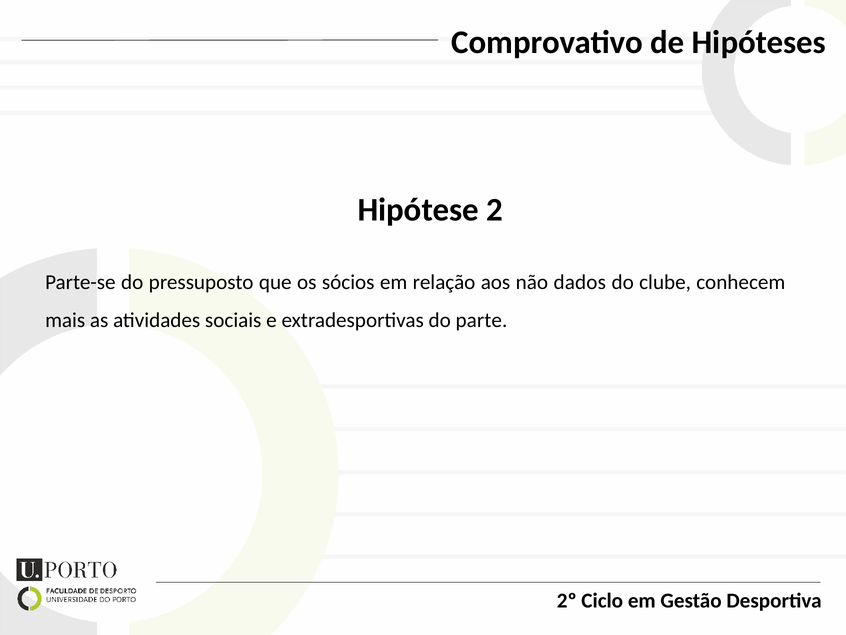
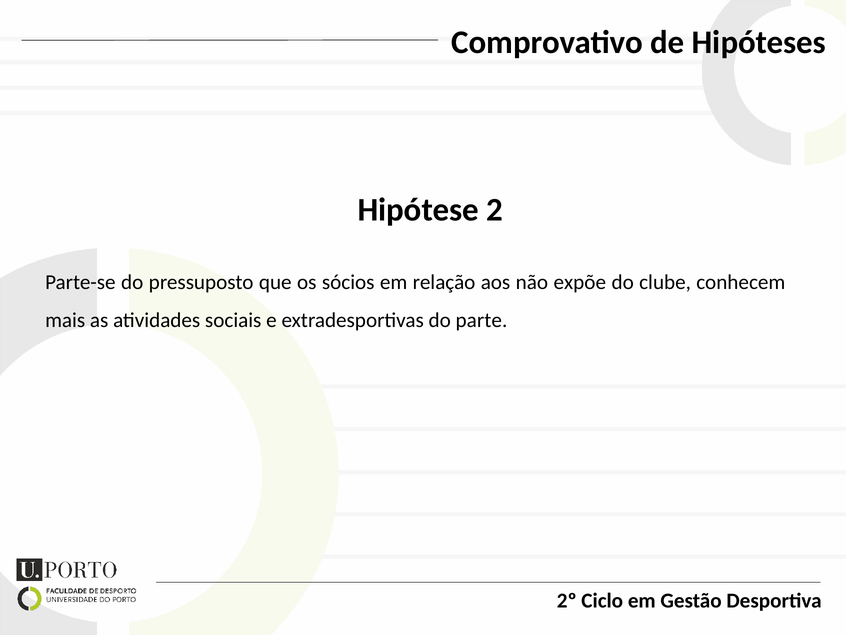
dados: dados -> expõe
